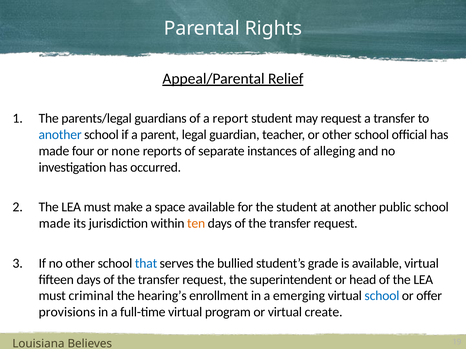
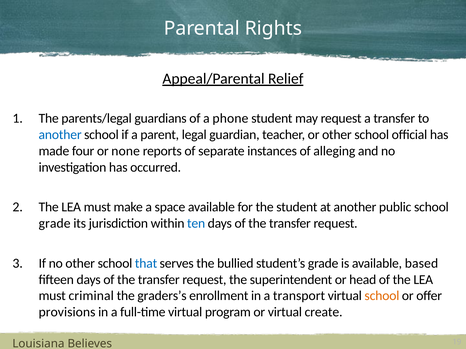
report: report -> phone
made at (55, 224): made -> grade
ten colour: orange -> blue
available virtual: virtual -> based
hearing’s: hearing’s -> graders’s
emerging: emerging -> transport
school at (382, 296) colour: blue -> orange
